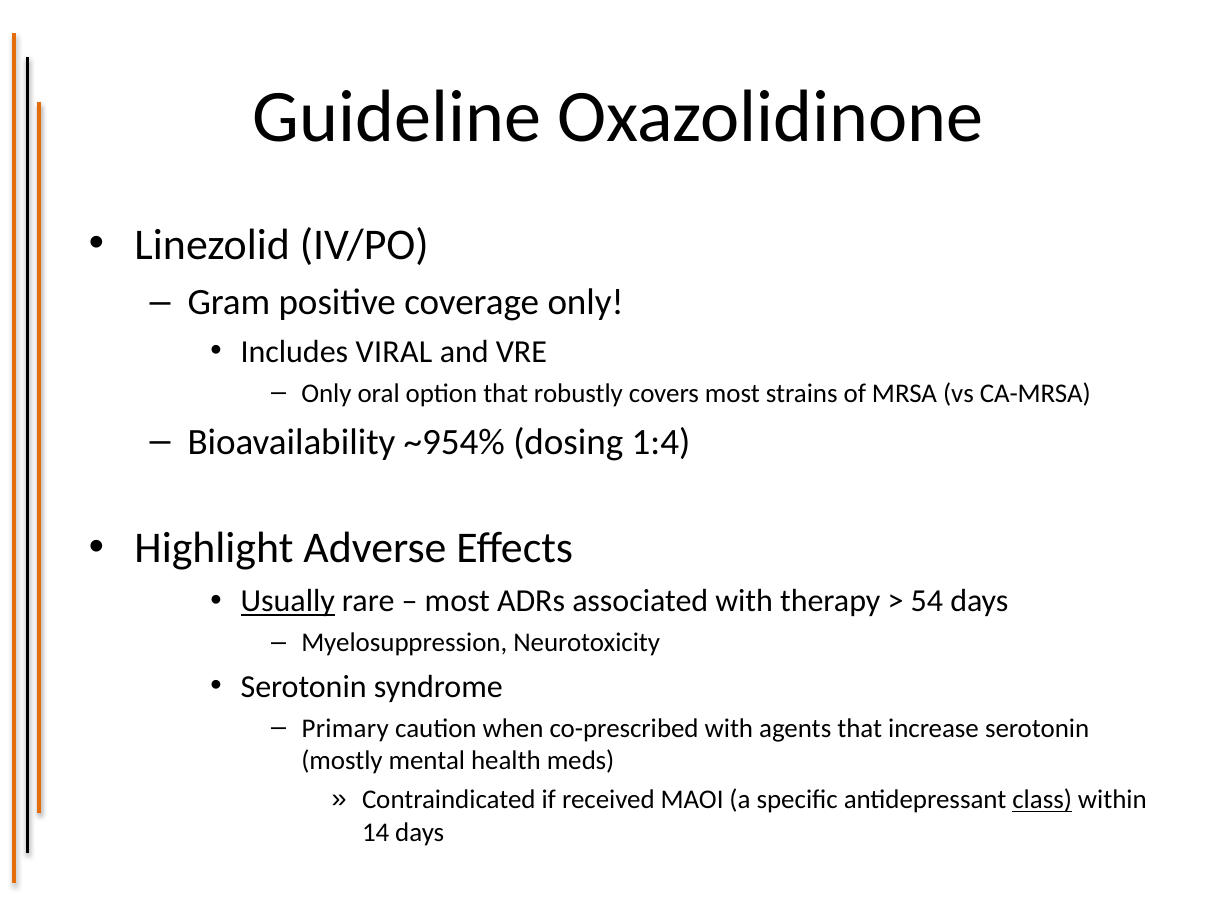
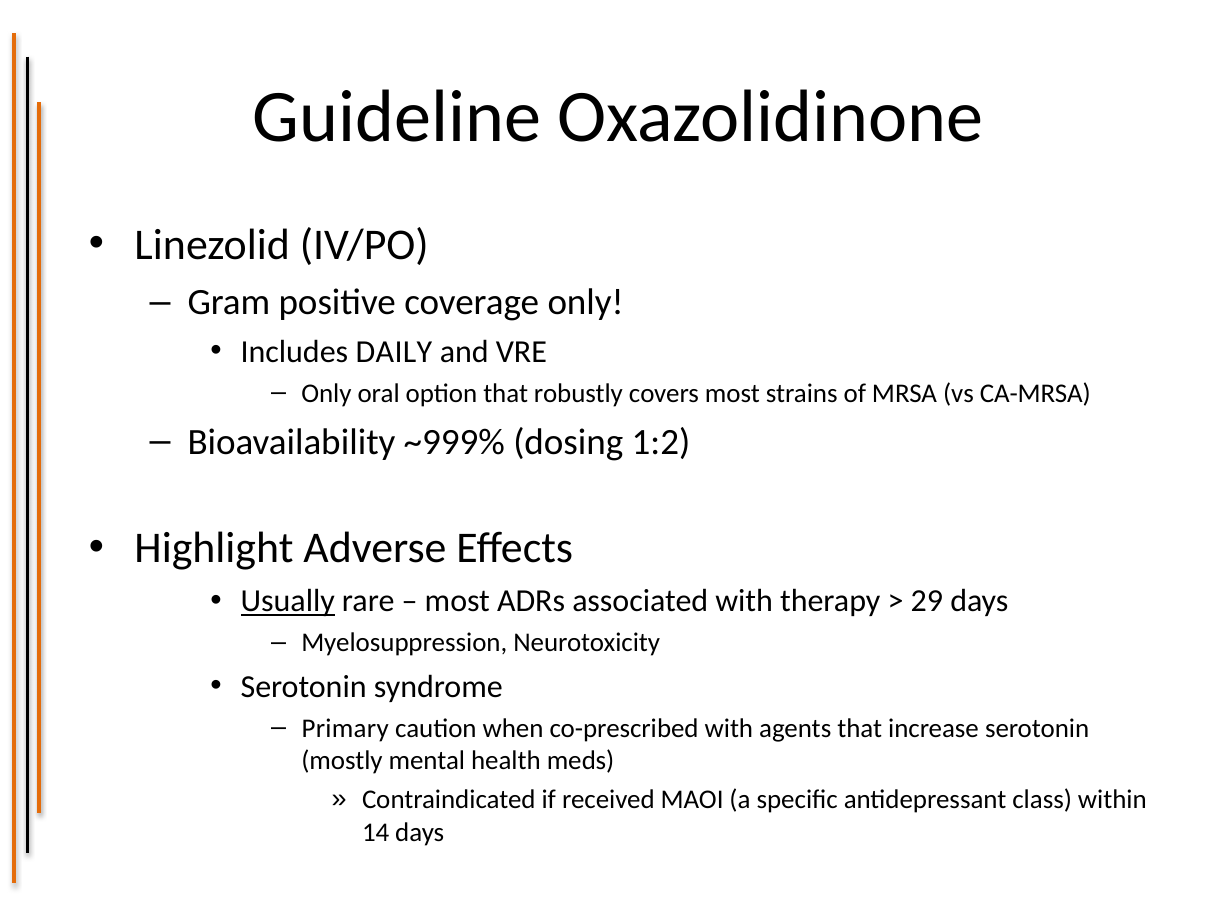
VIRAL: VIRAL -> DAILY
~954%: ~954% -> ~999%
1:4: 1:4 -> 1:2
54: 54 -> 29
class underline: present -> none
